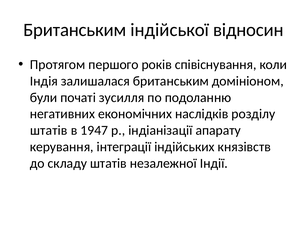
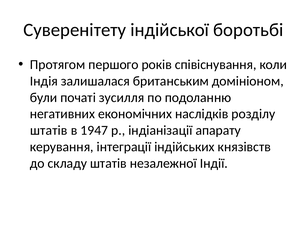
Британським at (75, 30): Британським -> Суверенітету
відносин: відносин -> боротьбі
